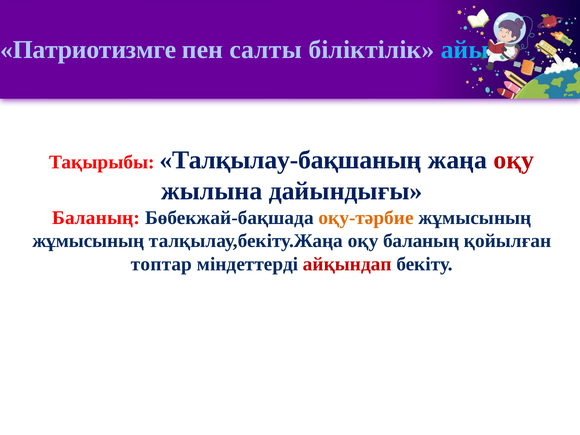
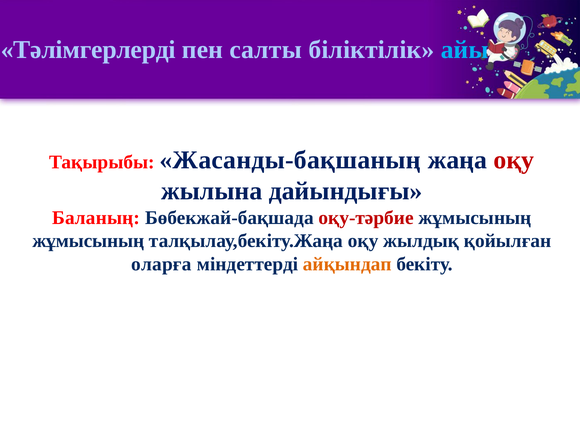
Патриотизмге: Патриотизмге -> Тәлімгерлерді
Талқылау-бақшаның: Талқылау-бақшаның -> Жасанды-бақшаның
оқу-тәрбие colour: orange -> red
оқу баланың: баланың -> жылдық
топтар: топтар -> оларға
айқындап colour: red -> orange
